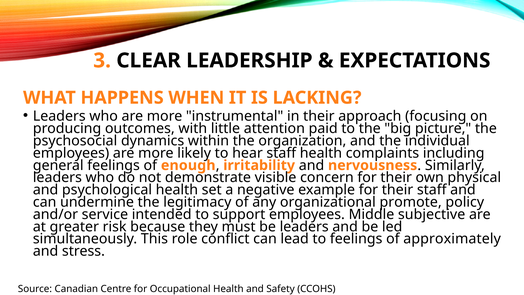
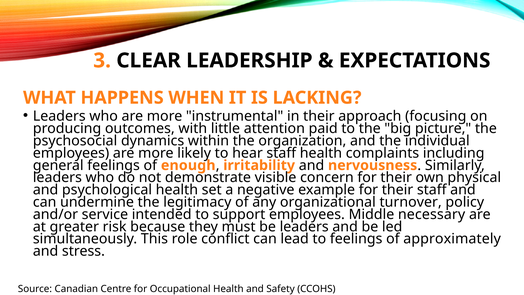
promote: promote -> turnover
subjective: subjective -> necessary
